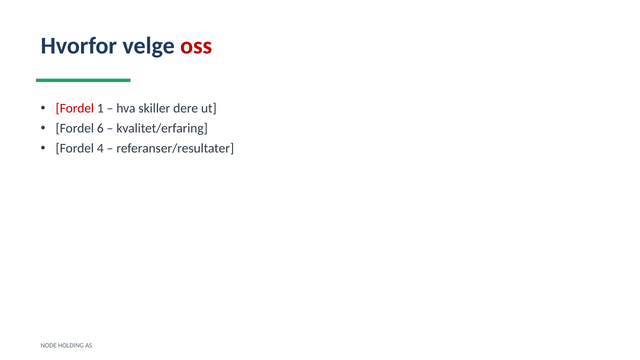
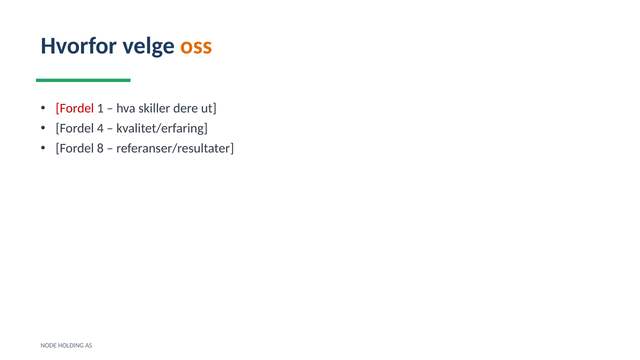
oss colour: red -> orange
6: 6 -> 4
4: 4 -> 8
